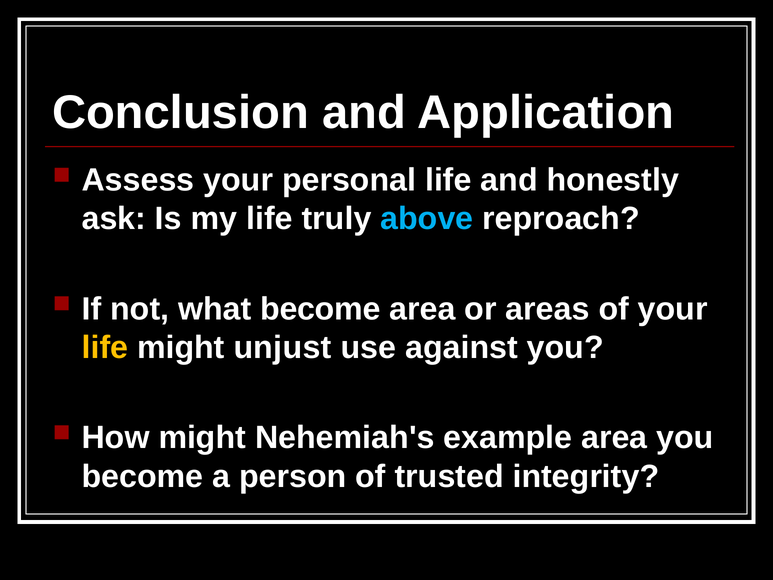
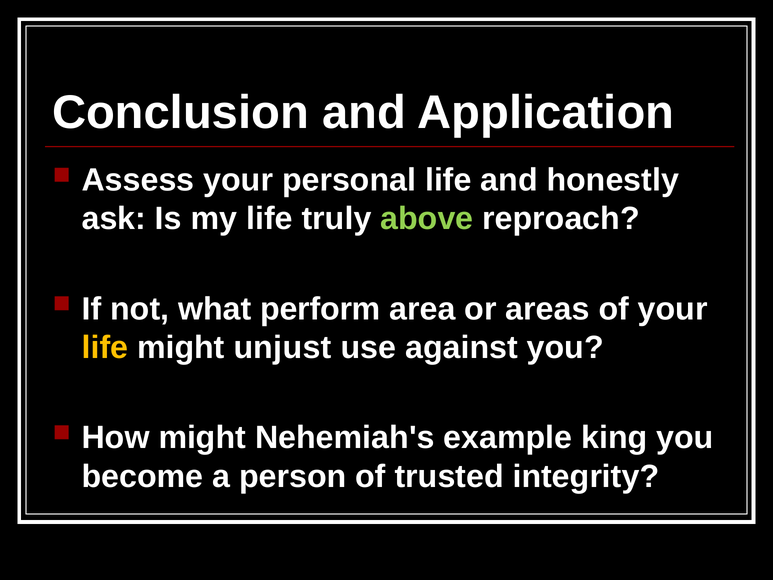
above colour: light blue -> light green
what become: become -> perform
example area: area -> king
